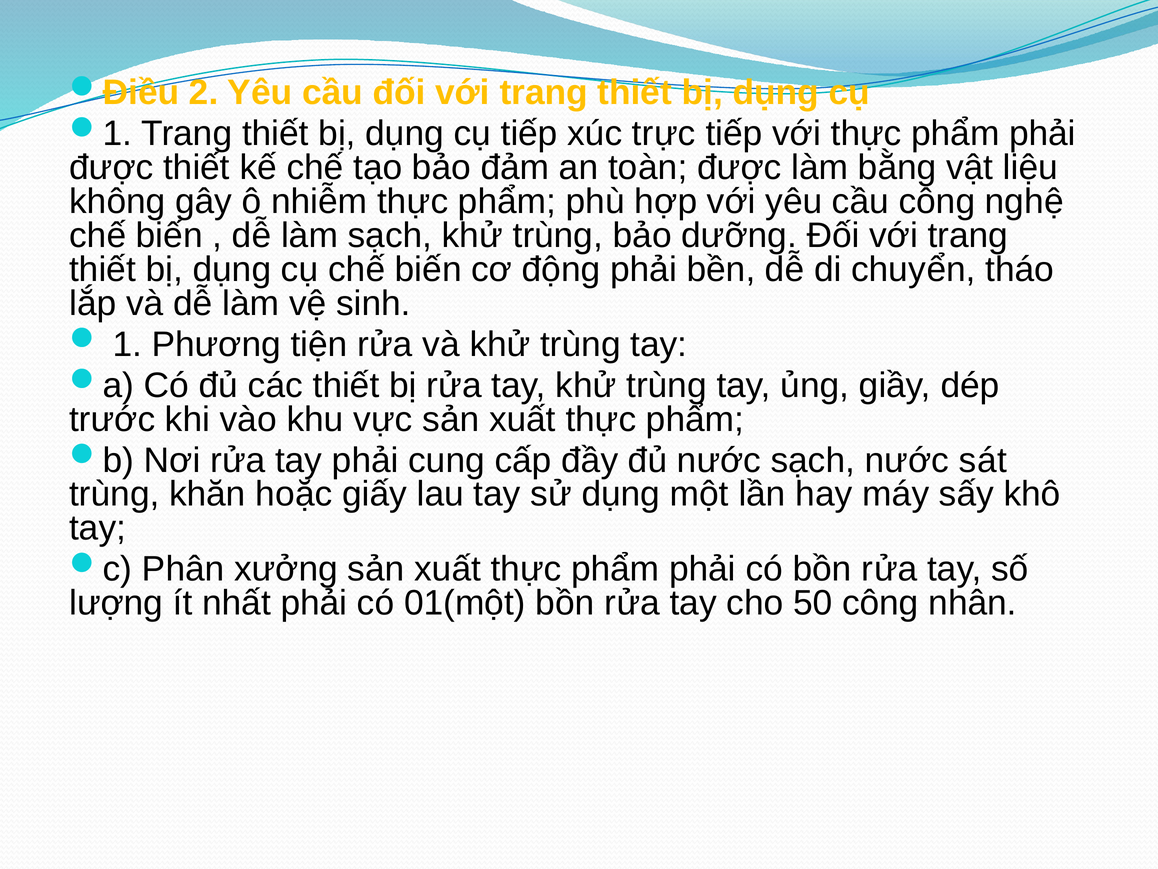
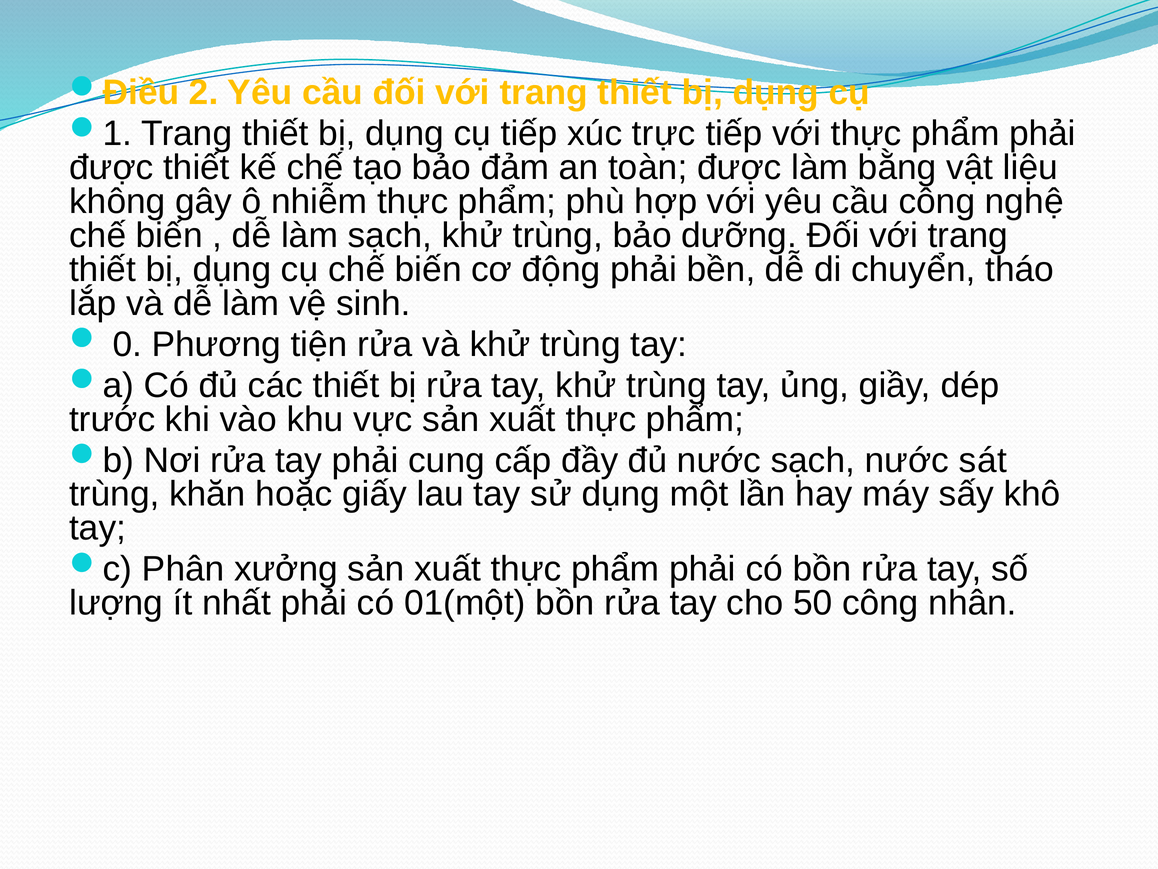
1: 1 -> 0
